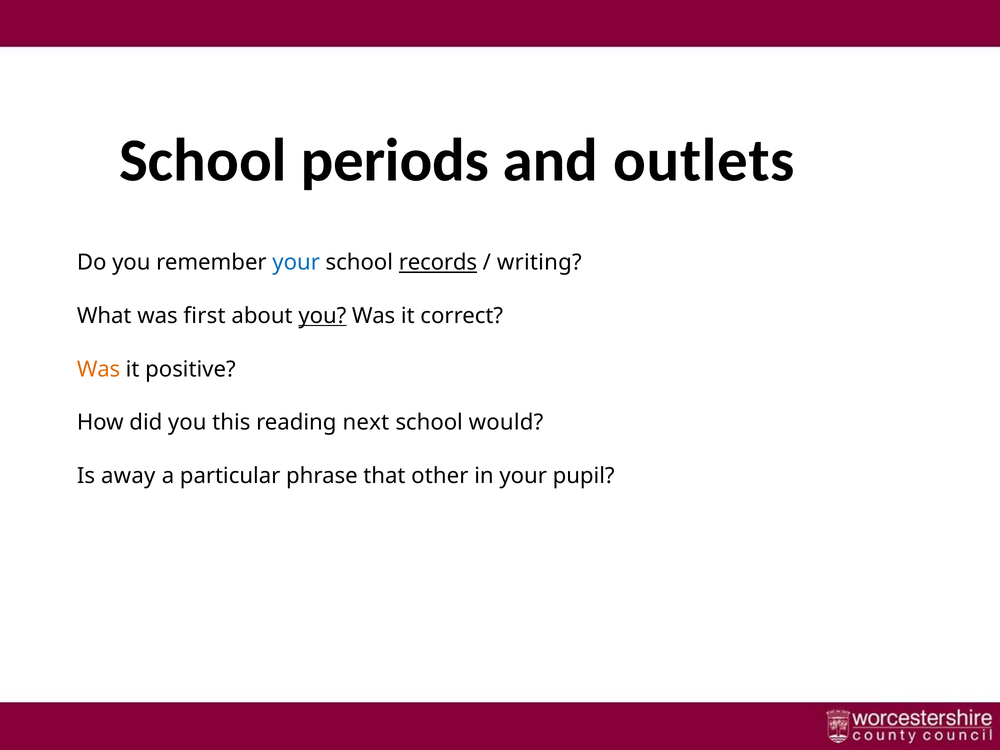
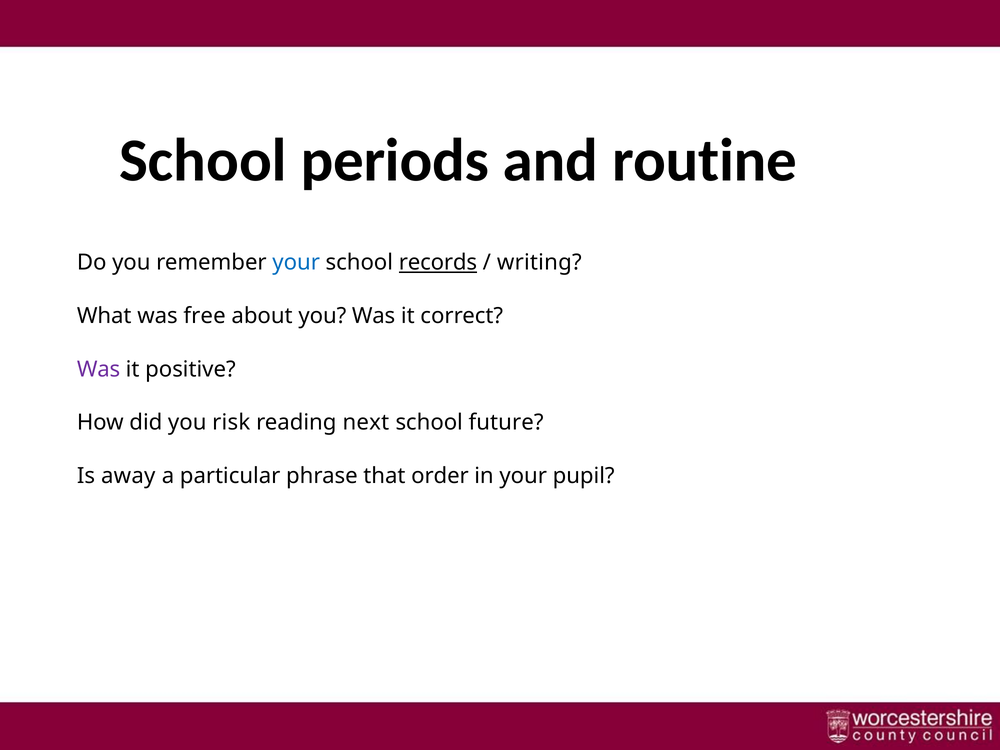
outlets: outlets -> routine
first: first -> free
you at (322, 316) underline: present -> none
Was at (99, 369) colour: orange -> purple
this: this -> risk
would: would -> future
other: other -> order
